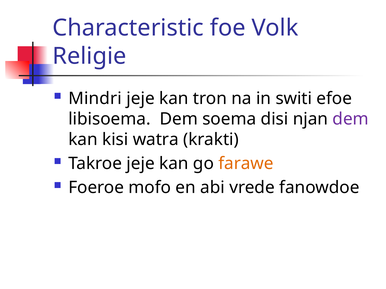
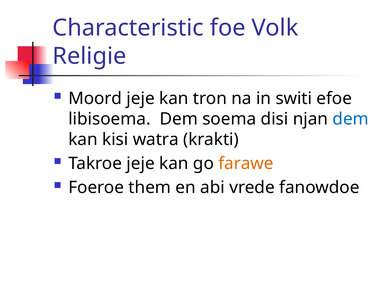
Mindri: Mindri -> Moord
dem at (351, 119) colour: purple -> blue
mofo: mofo -> them
